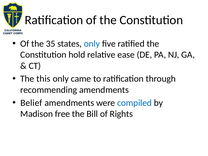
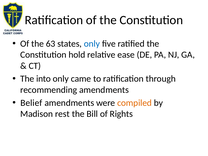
35: 35 -> 63
this: this -> into
compiled colour: blue -> orange
free: free -> rest
